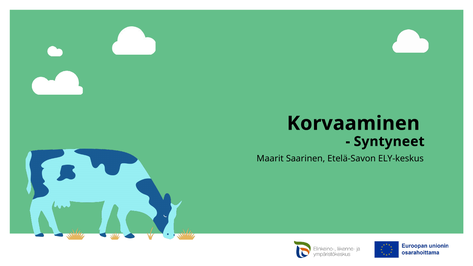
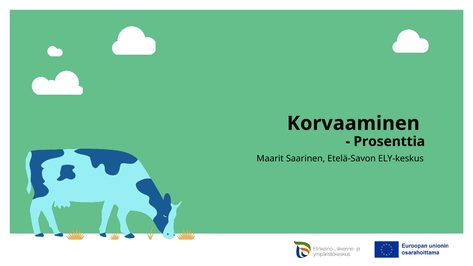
Syntyneet: Syntyneet -> Prosenttia
